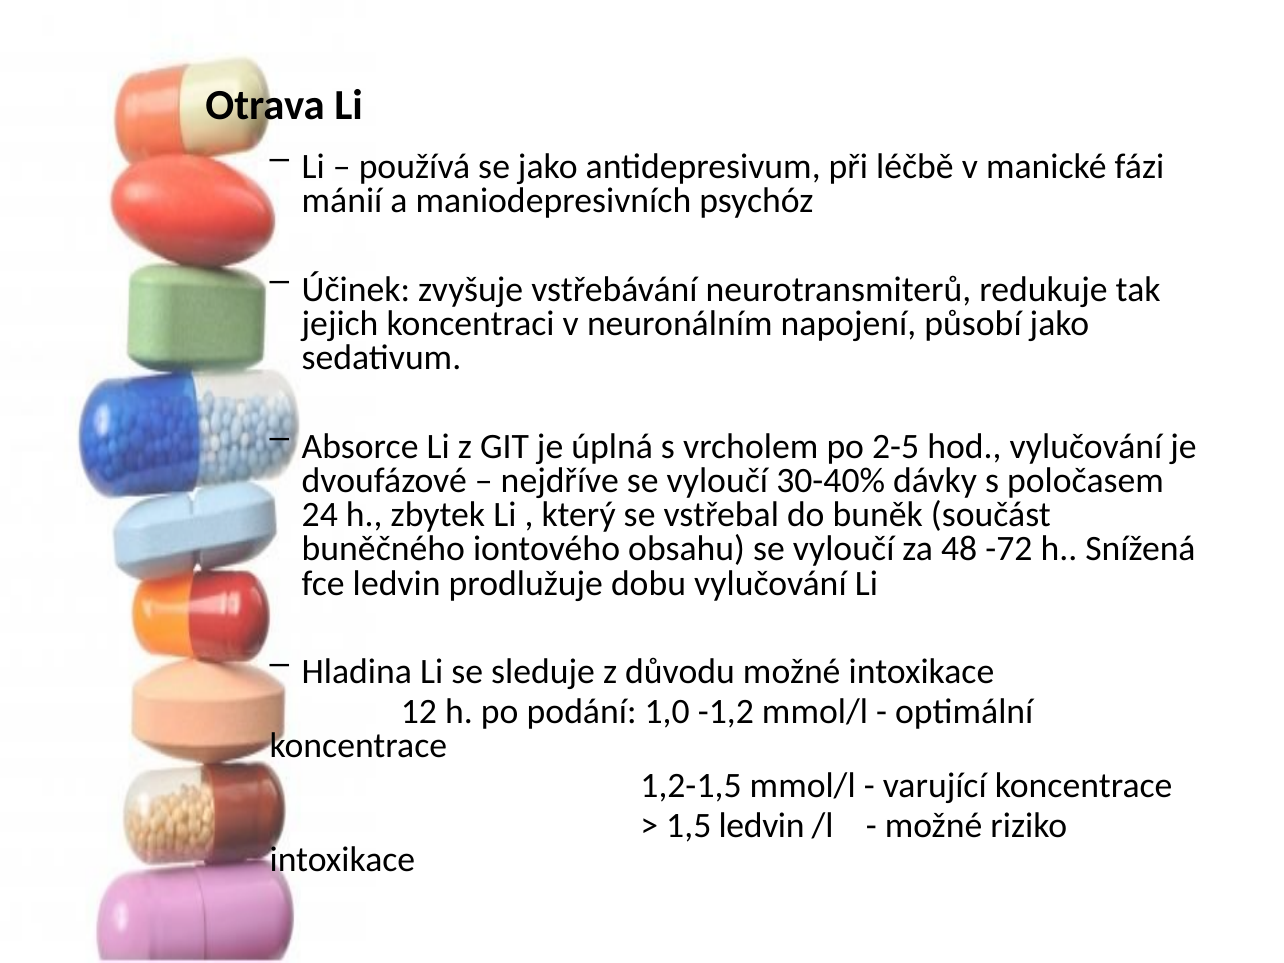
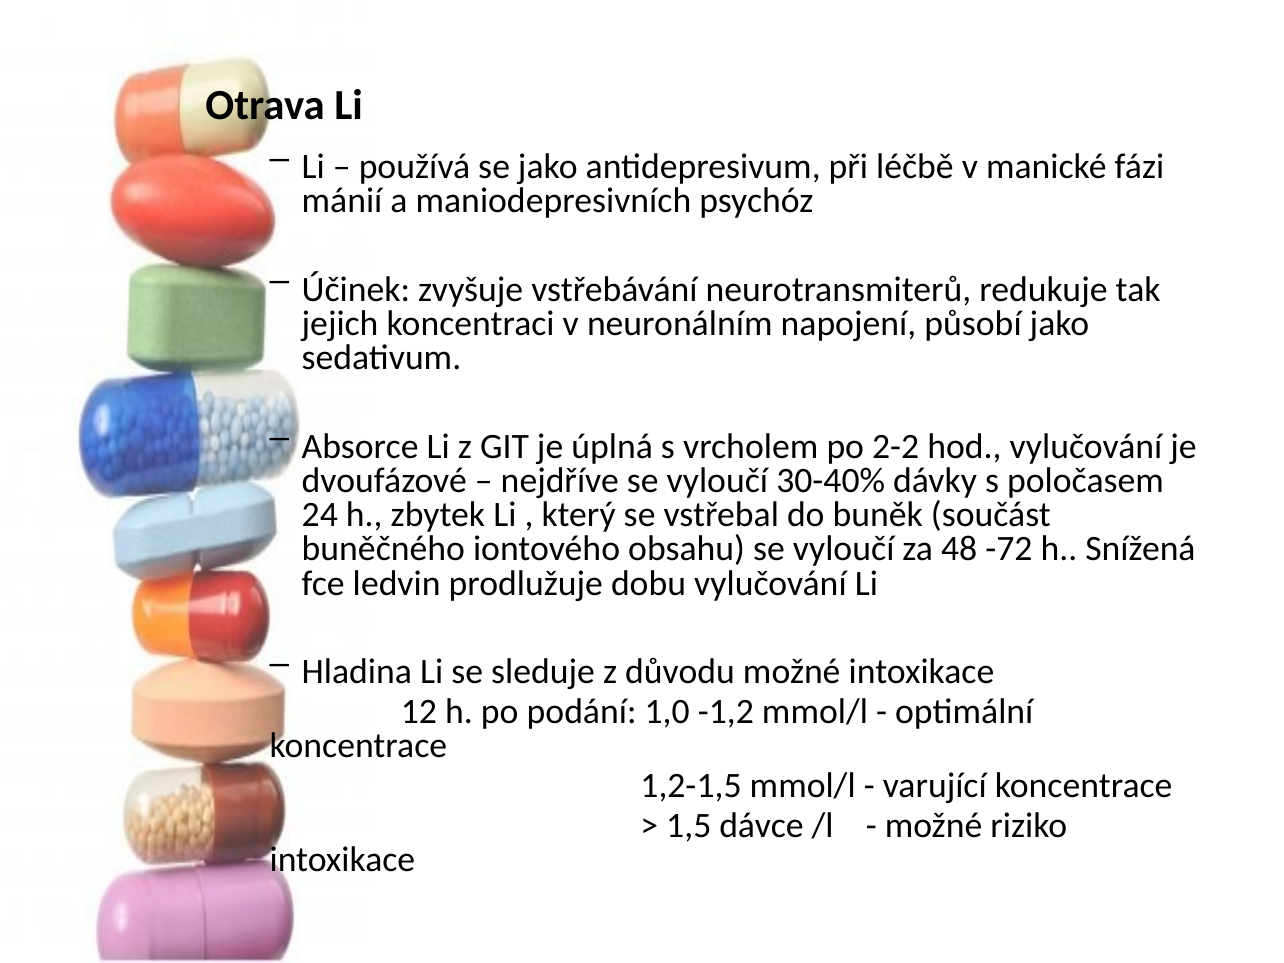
2-5: 2-5 -> 2-2
1,5 ledvin: ledvin -> dávce
